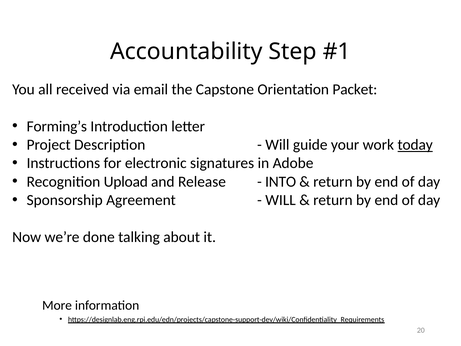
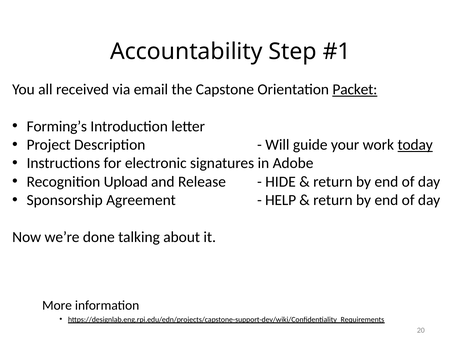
Packet underline: none -> present
INTO: INTO -> HIDE
WILL at (281, 200): WILL -> HELP
